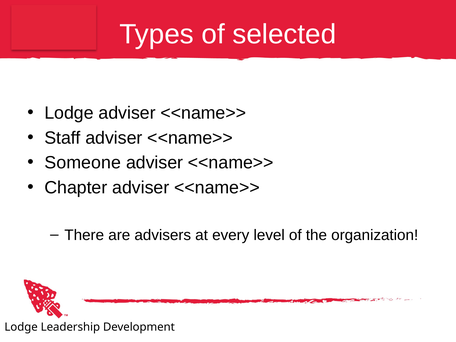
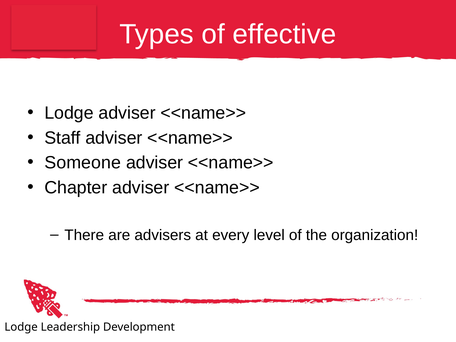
selected: selected -> effective
